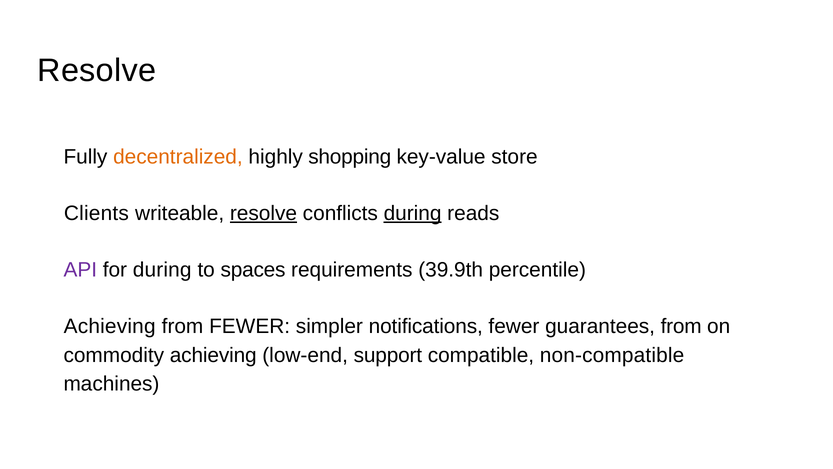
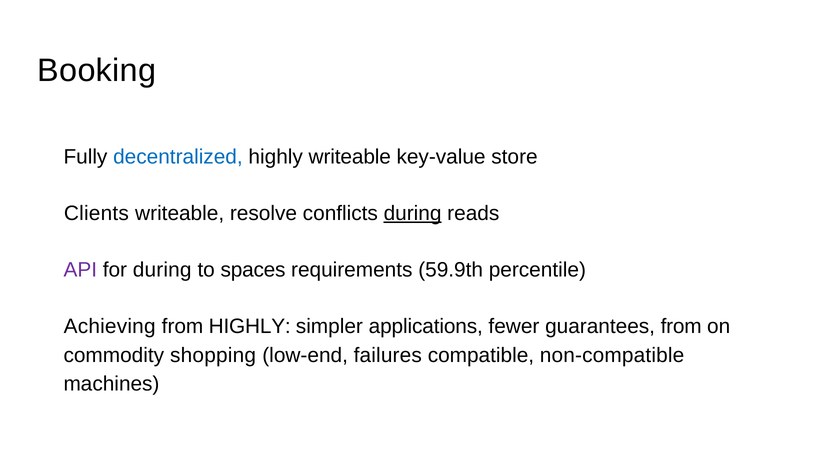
Resolve at (97, 71): Resolve -> Booking
decentralized colour: orange -> blue
highly shopping: shopping -> writeable
resolve at (263, 213) underline: present -> none
39.9th: 39.9th -> 59.9th
from FEWER: FEWER -> HIGHLY
notifications: notifications -> applications
commodity achieving: achieving -> shopping
support: support -> failures
